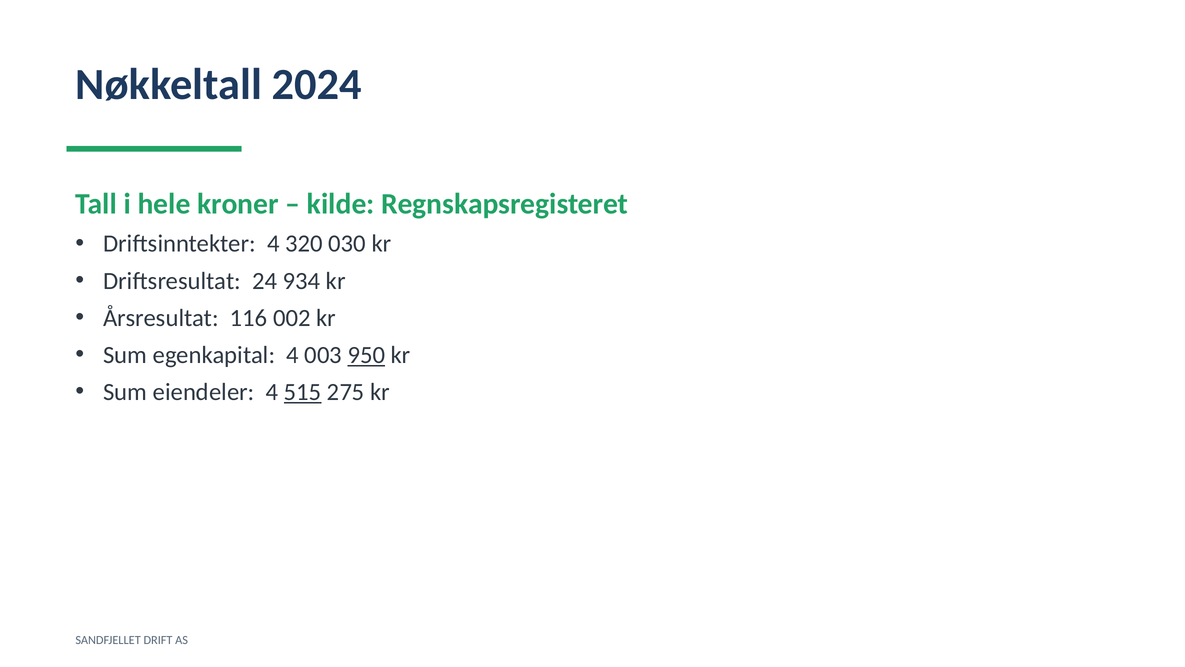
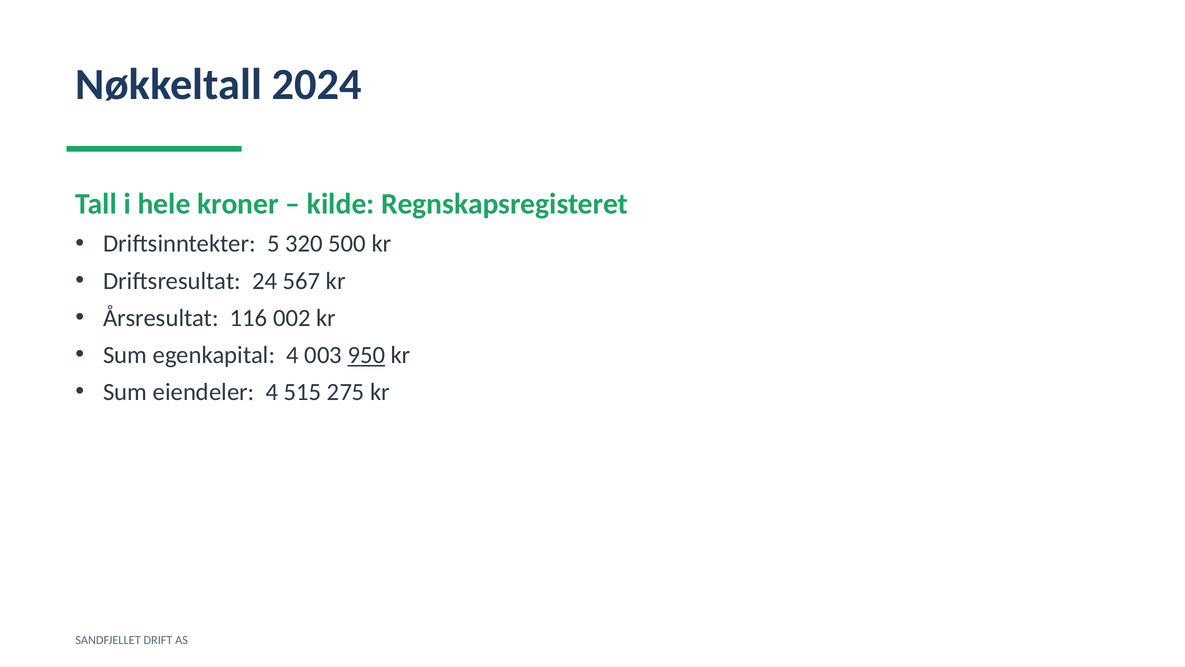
Driftsinntekter 4: 4 -> 5
030: 030 -> 500
934: 934 -> 567
515 underline: present -> none
